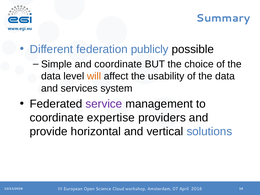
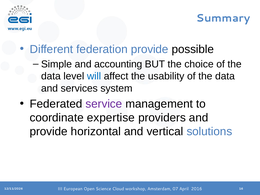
federation publicly: publicly -> provide
and coordinate: coordinate -> accounting
will colour: orange -> blue
